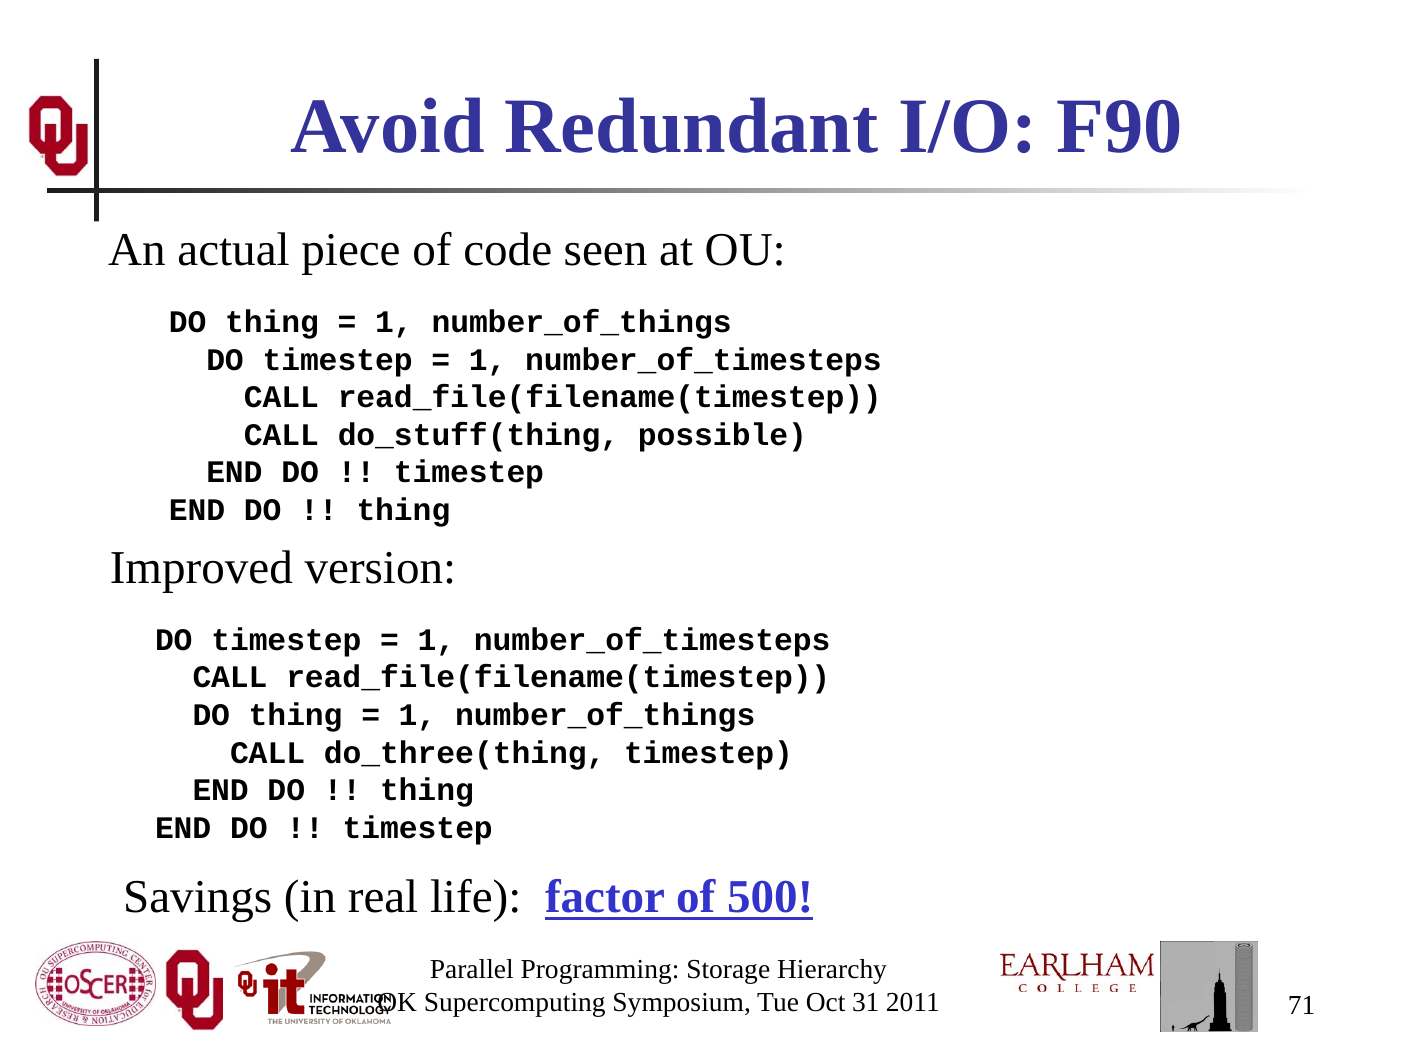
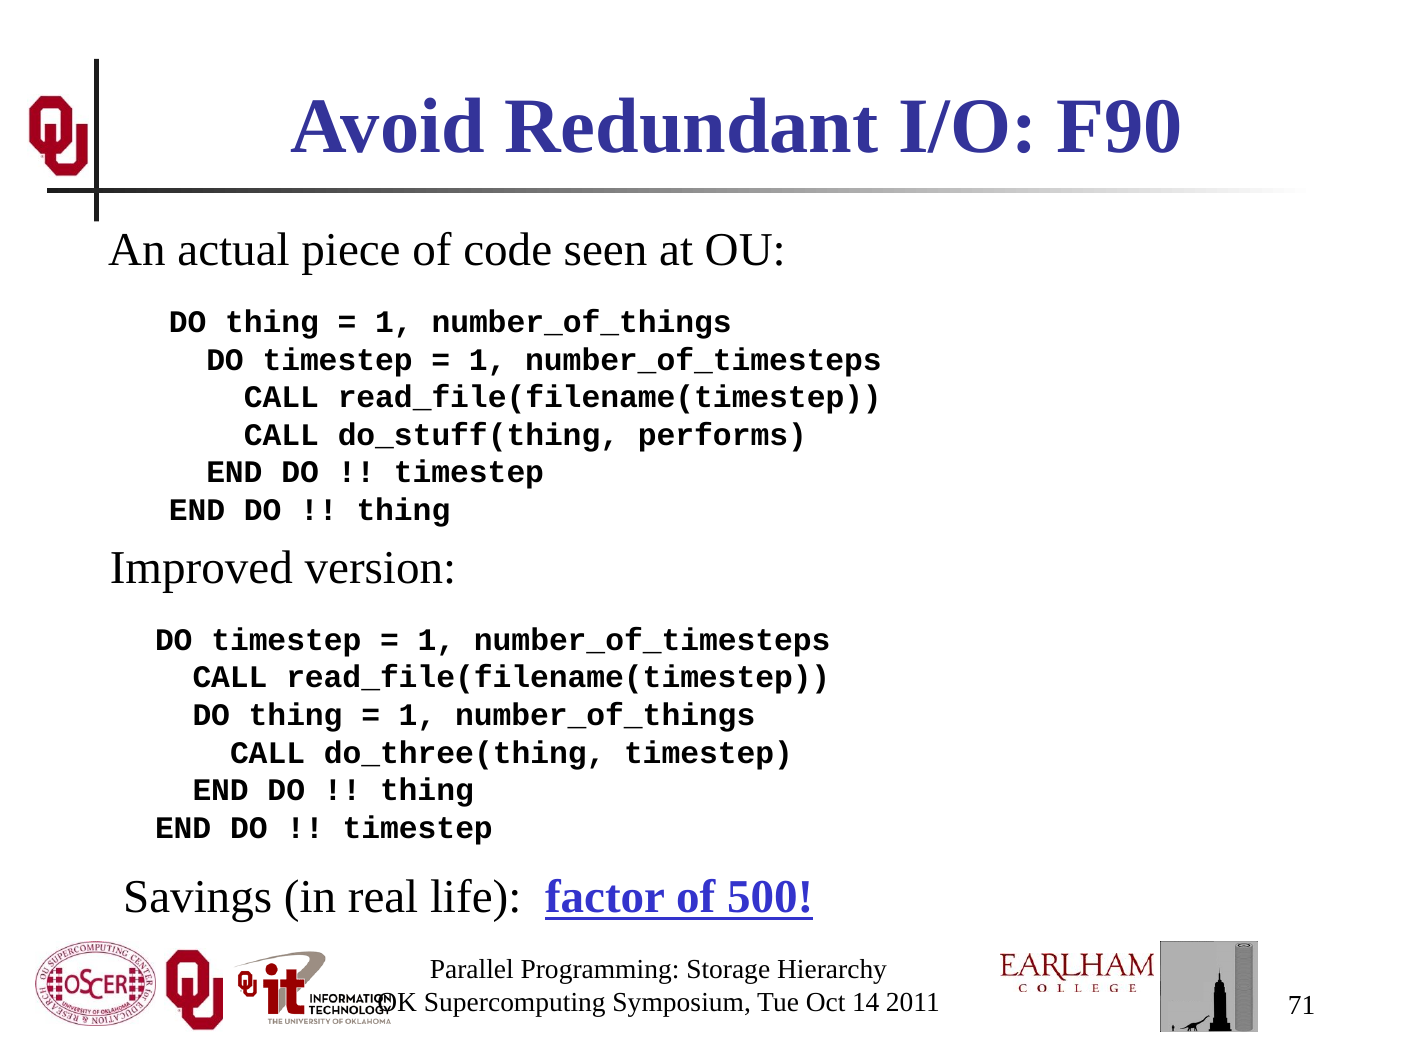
possible: possible -> performs
31: 31 -> 14
